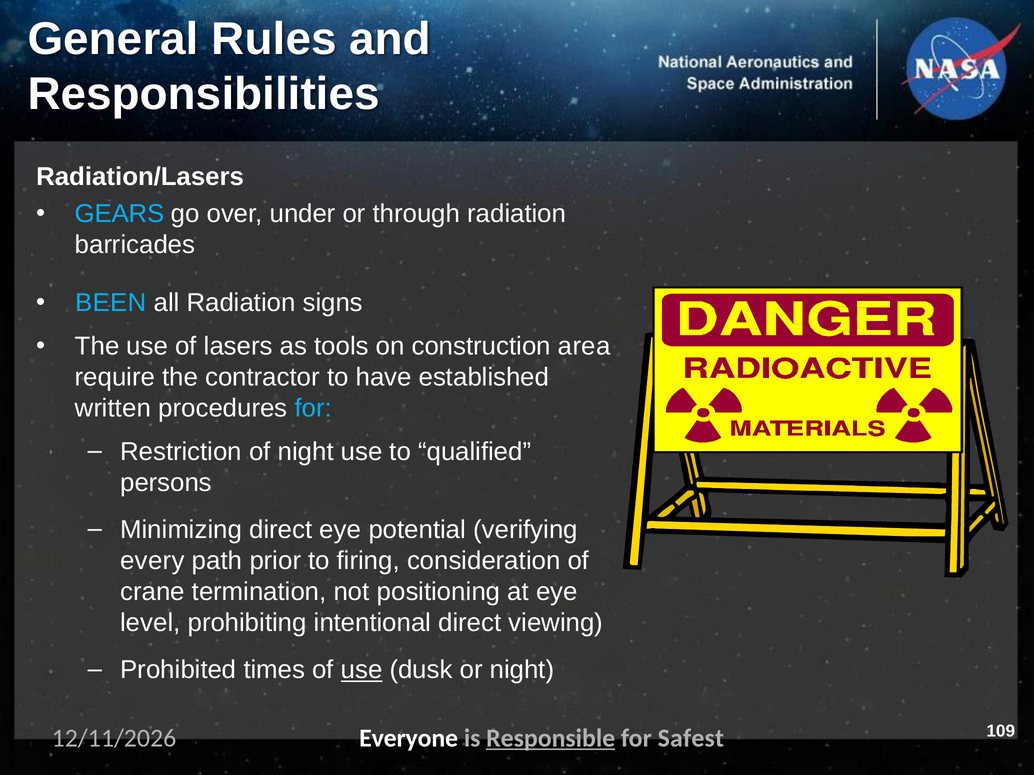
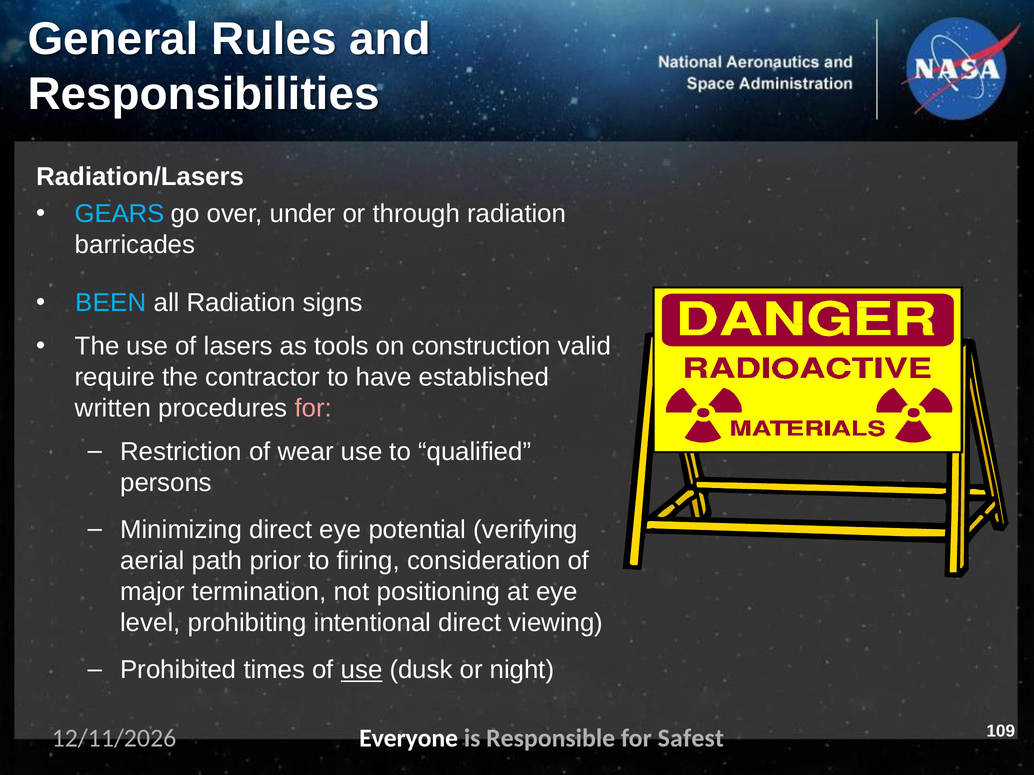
area: area -> valid
for at (313, 409) colour: light blue -> pink
of night: night -> wear
every: every -> aerial
crane: crane -> major
Responsible underline: present -> none
